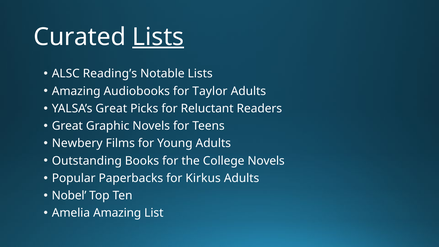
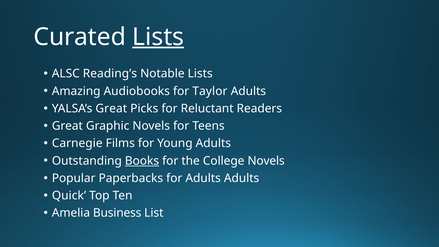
Newbery: Newbery -> Carnegie
Books underline: none -> present
for Kirkus: Kirkus -> Adults
Nobel: Nobel -> Quick
Amelia Amazing: Amazing -> Business
